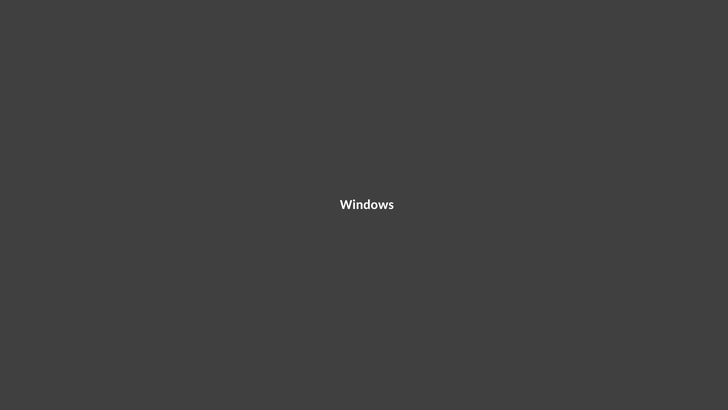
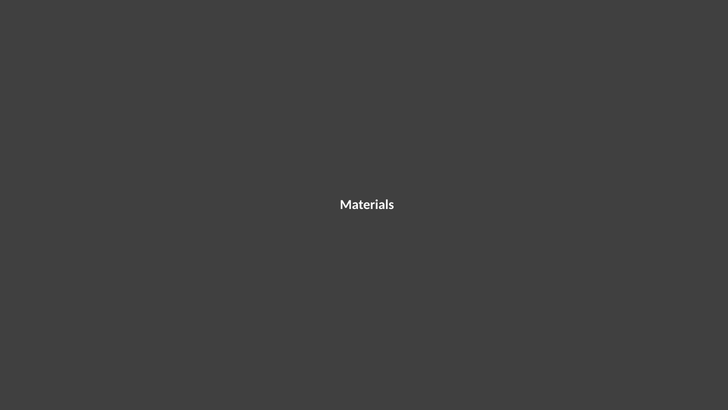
Windows: Windows -> Materials
